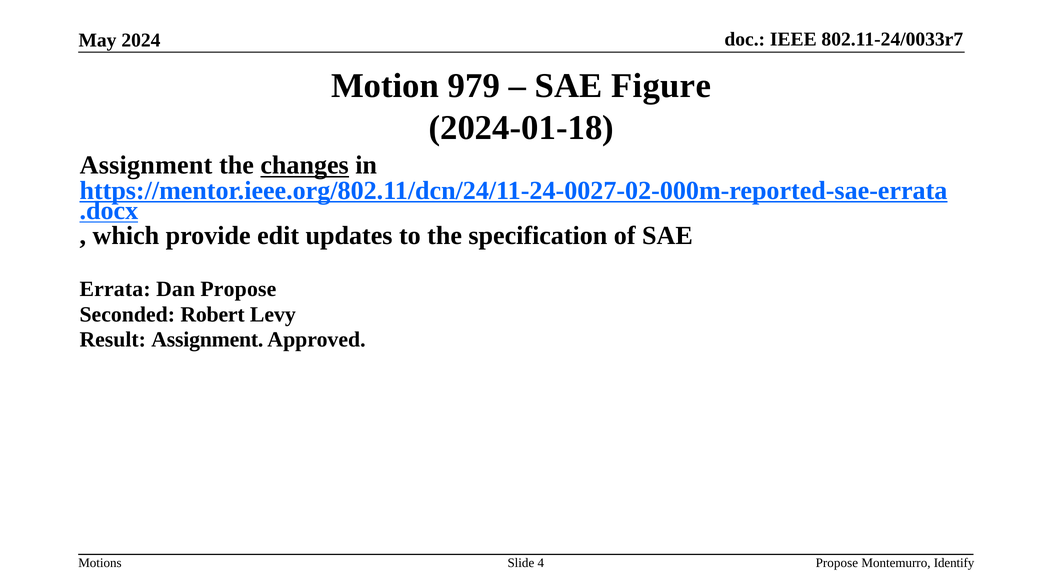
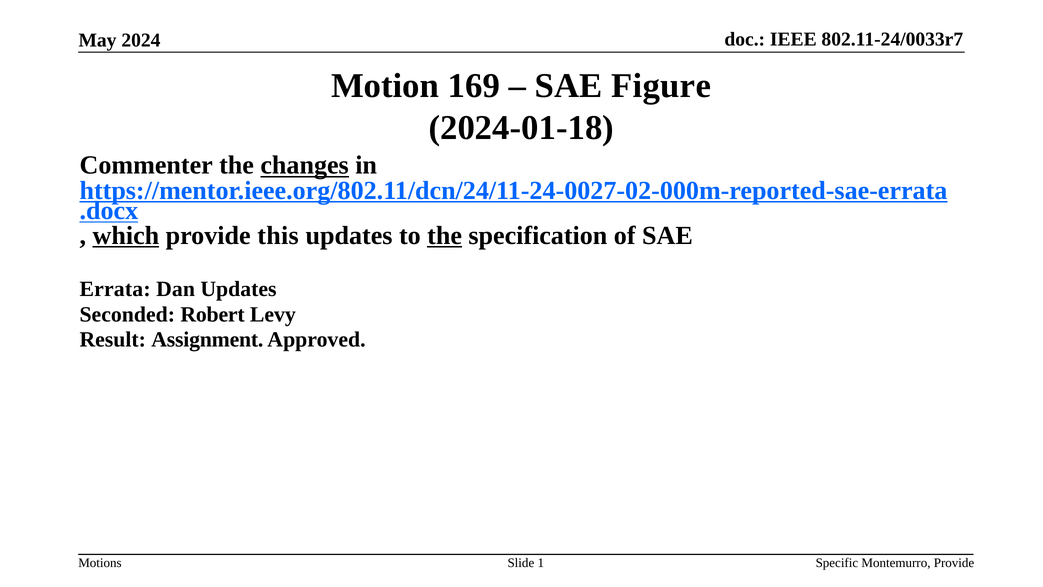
979: 979 -> 169
Assignment at (146, 165): Assignment -> Commenter
which underline: none -> present
edit: edit -> this
the at (445, 235) underline: none -> present
Dan Propose: Propose -> Updates
4: 4 -> 1
Propose at (837, 563): Propose -> Specific
Montemurro Identify: Identify -> Provide
